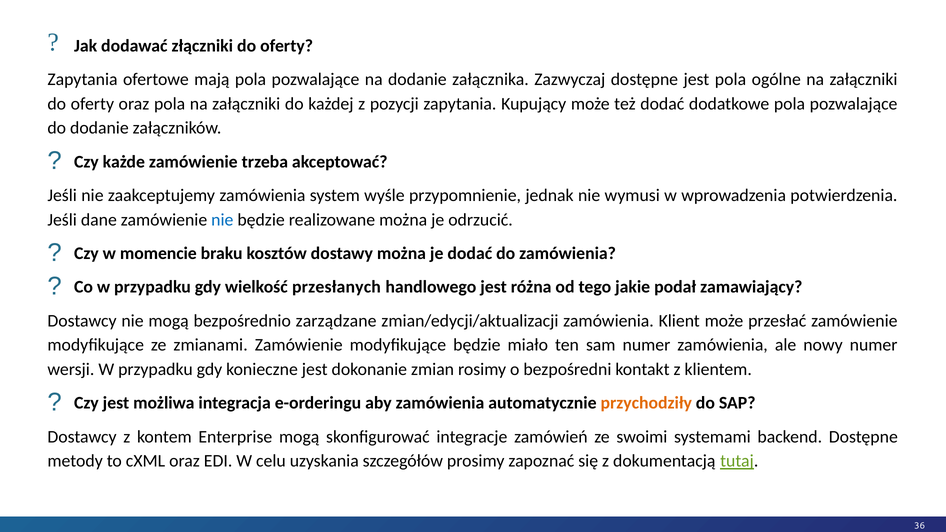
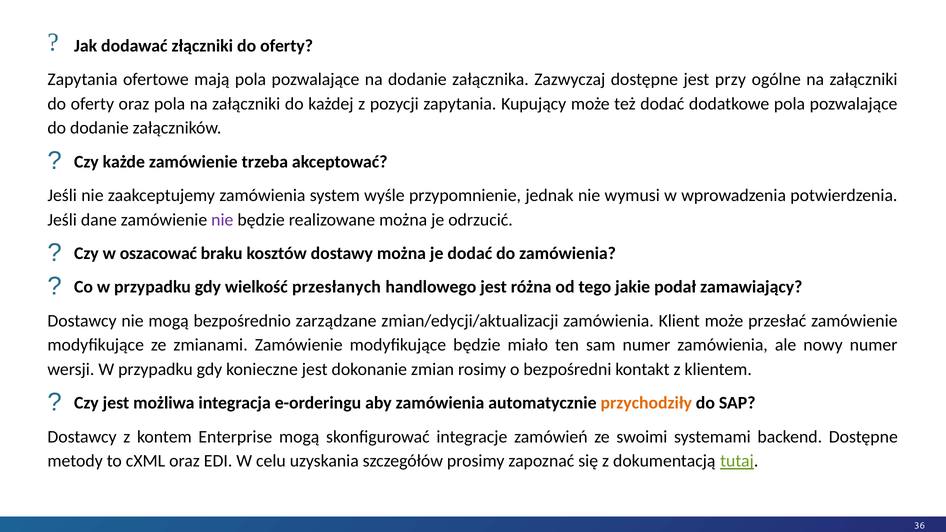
jest pola: pola -> przy
nie at (222, 220) colour: blue -> purple
momencie: momencie -> oszacować
